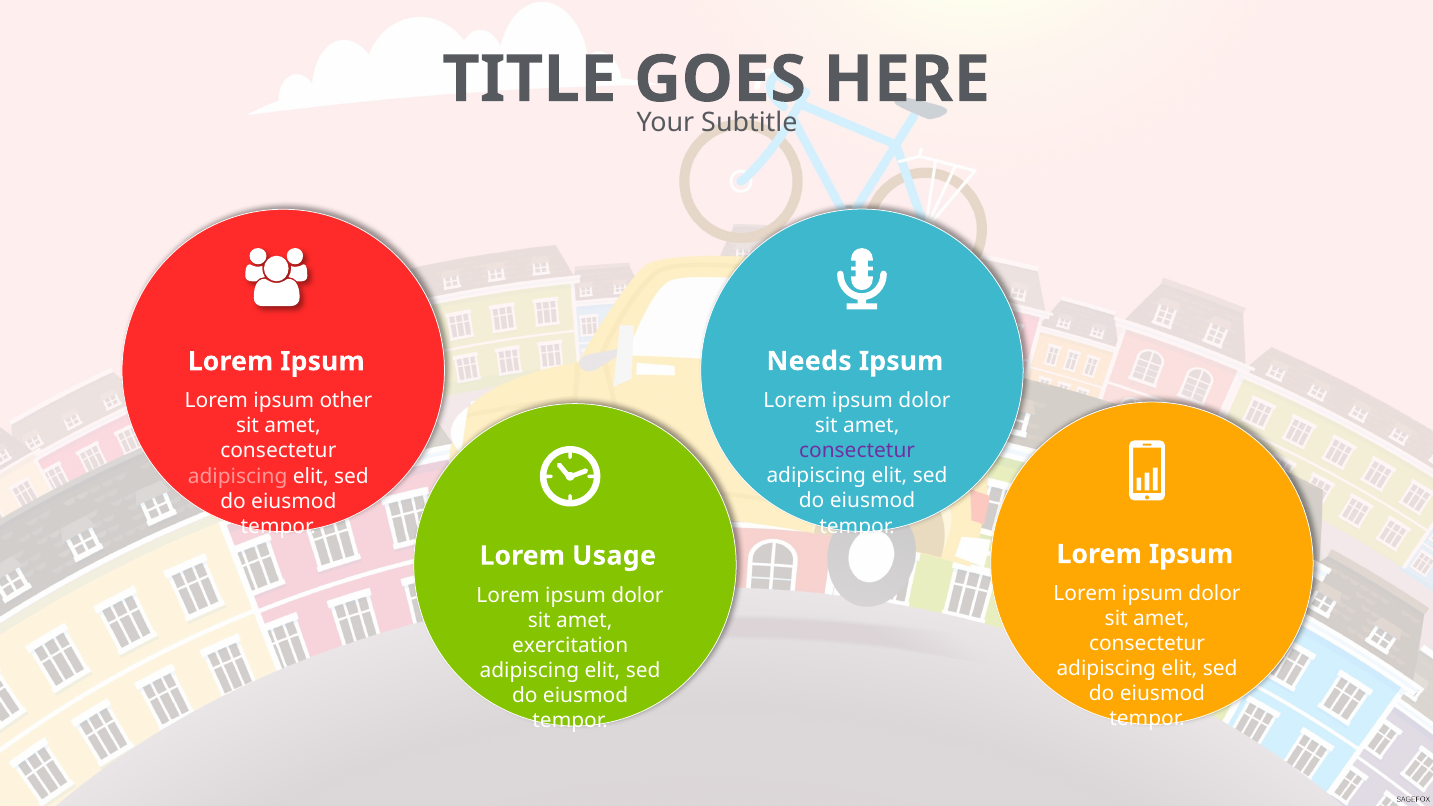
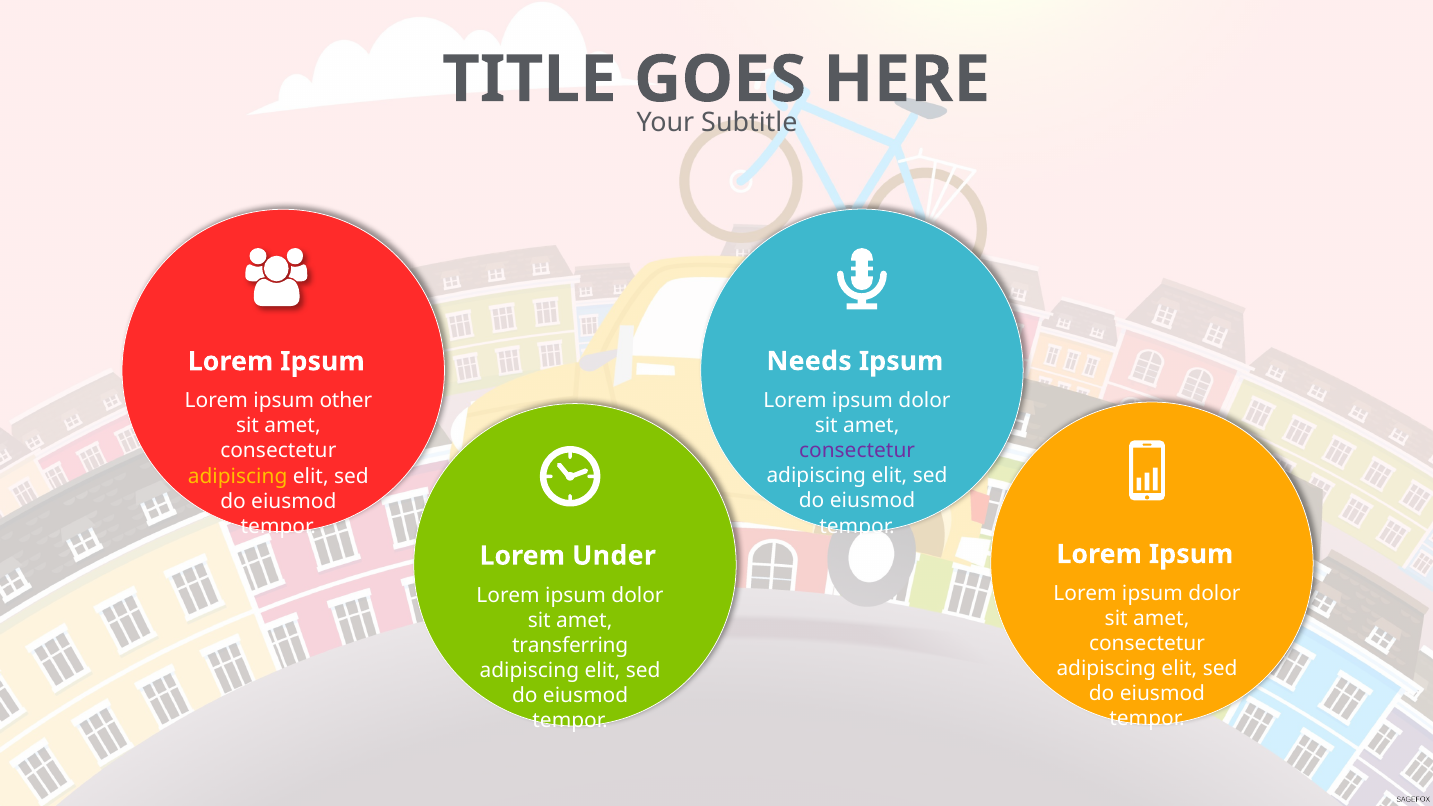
adipiscing at (238, 476) colour: pink -> yellow
Usage: Usage -> Under
exercitation: exercitation -> transferring
